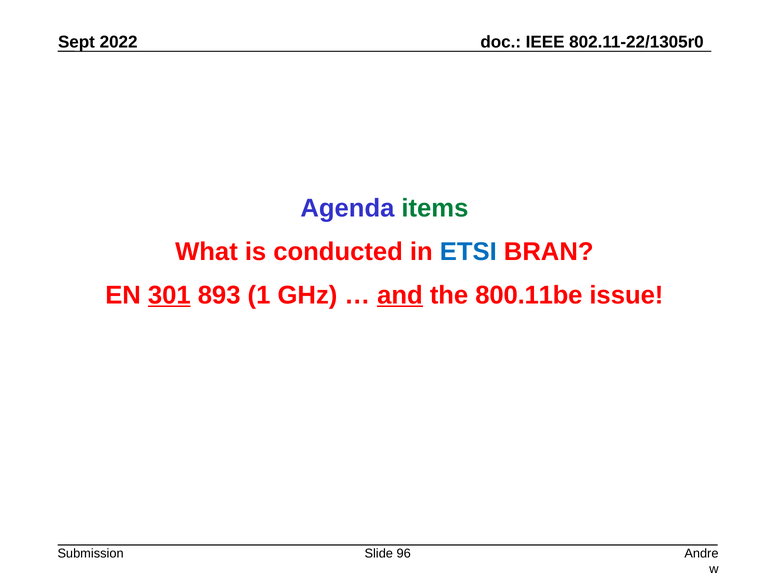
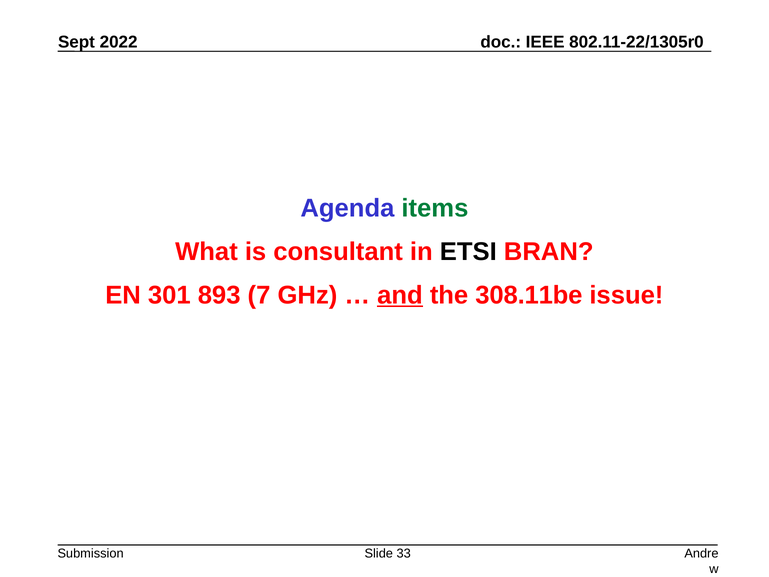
conducted: conducted -> consultant
ETSI colour: blue -> black
301 underline: present -> none
1: 1 -> 7
800.11be: 800.11be -> 308.11be
96: 96 -> 33
